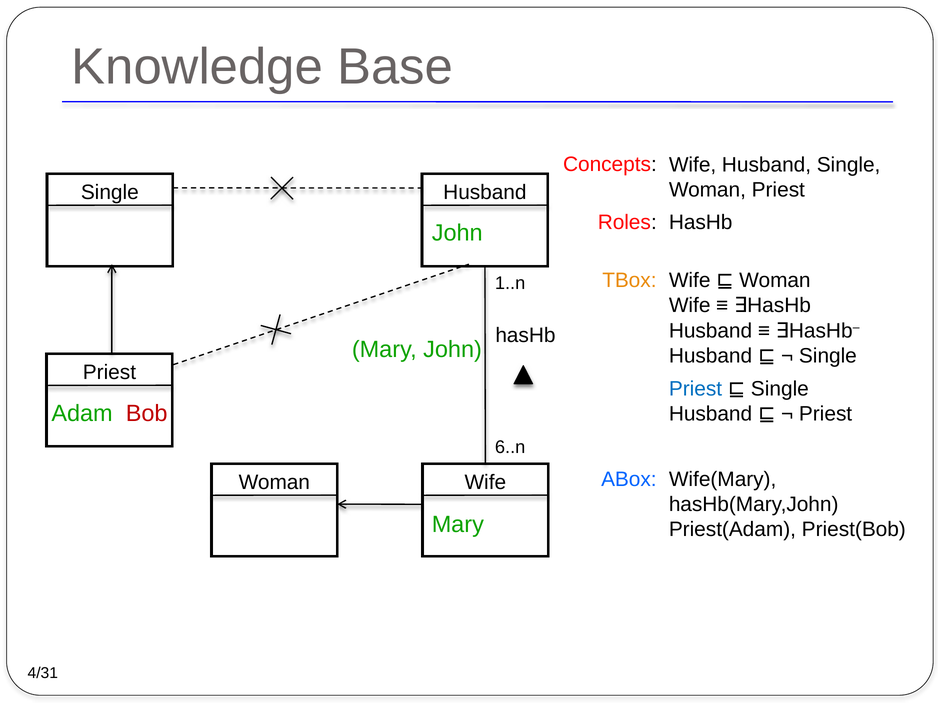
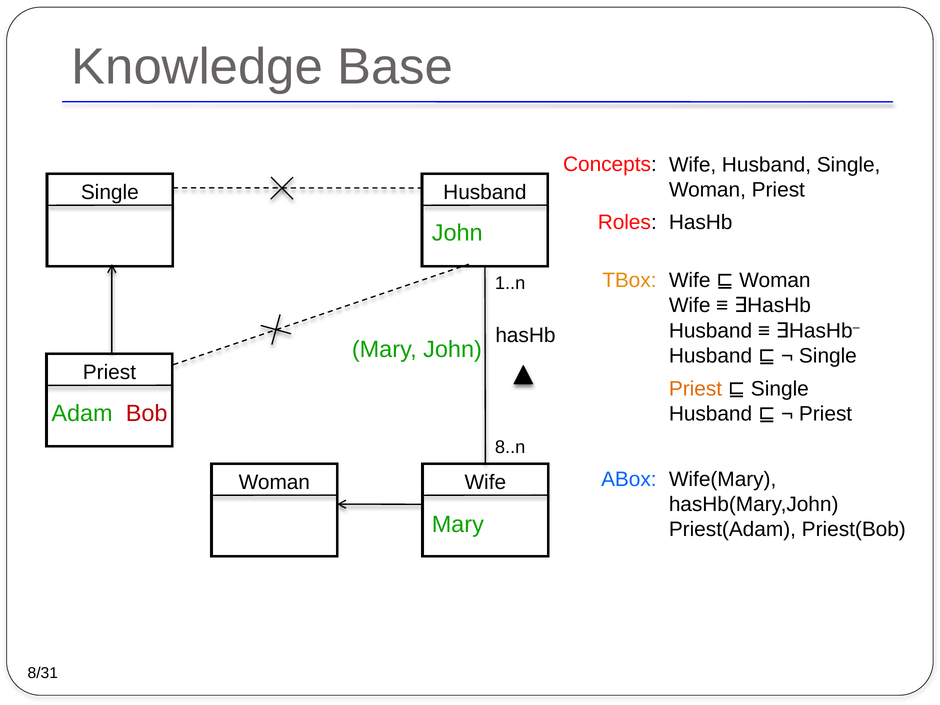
Priest at (695, 389) colour: blue -> orange
6..n: 6..n -> 8..n
4/31: 4/31 -> 8/31
